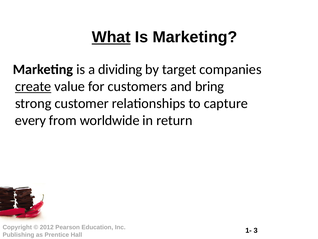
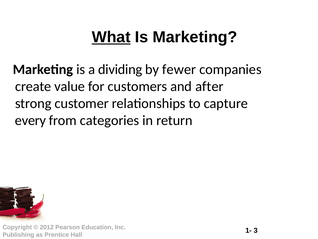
target: target -> fewer
create underline: present -> none
bring: bring -> after
worldwide: worldwide -> categories
